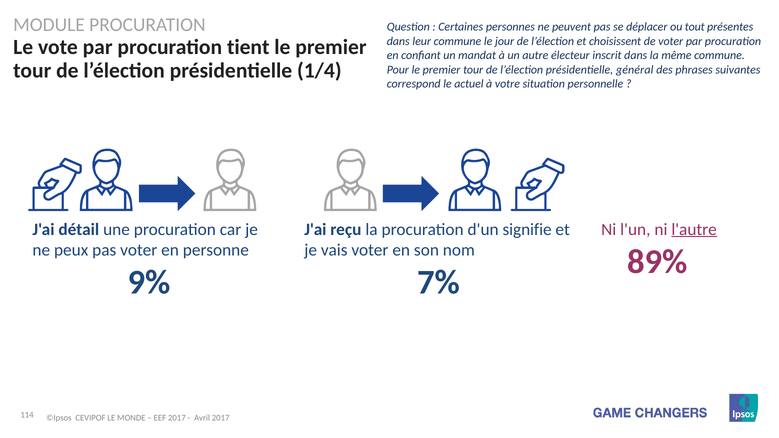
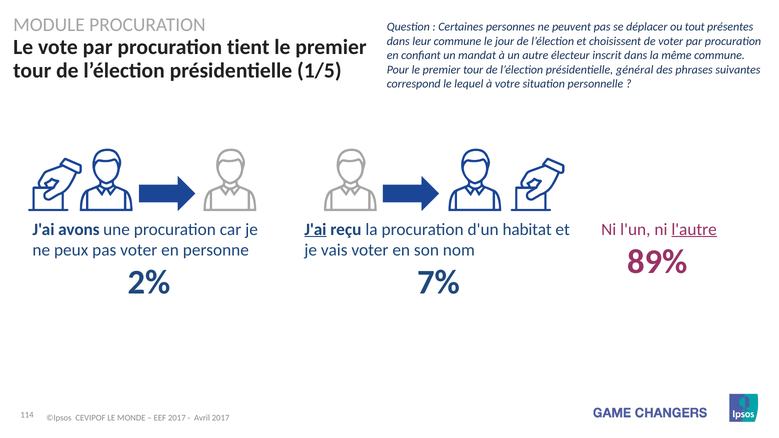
1/4: 1/4 -> 1/5
actuel: actuel -> lequel
détail: détail -> avons
J'ai at (315, 229) underline: none -> present
signifie: signifie -> habitat
9%: 9% -> 2%
